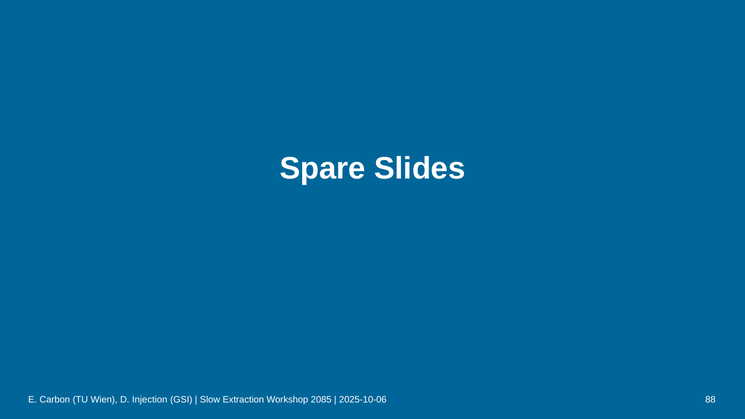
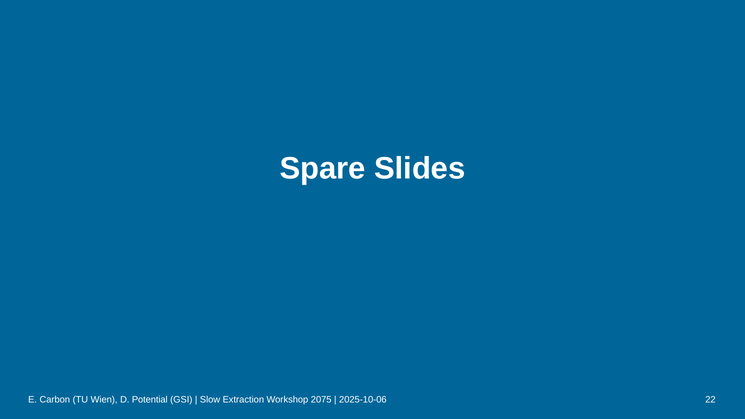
Injection: Injection -> Potential
2085: 2085 -> 2075
88: 88 -> 22
